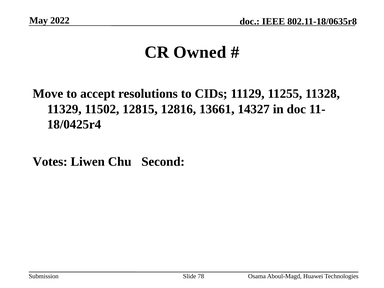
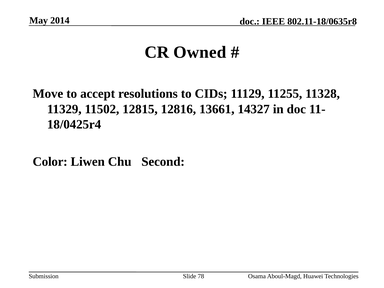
2022: 2022 -> 2014
Votes: Votes -> Color
